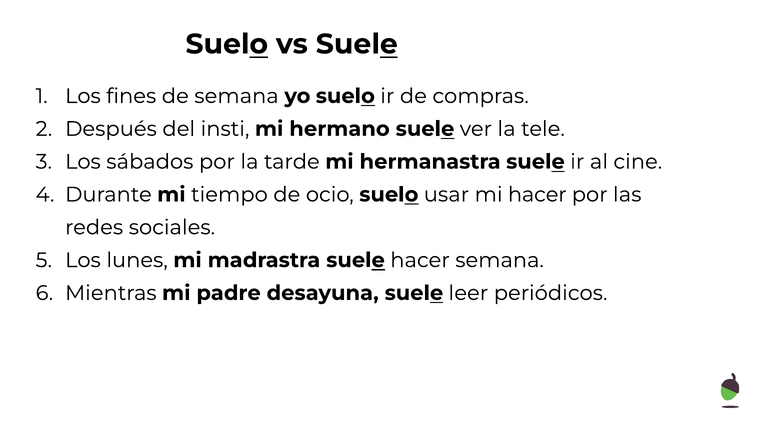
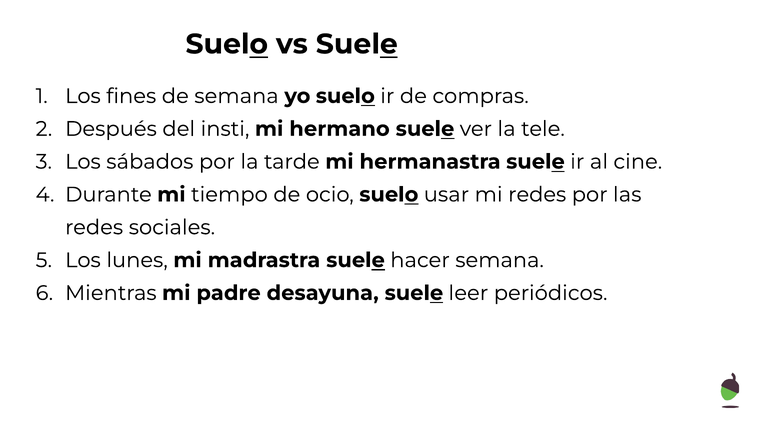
mi hacer: hacer -> redes
